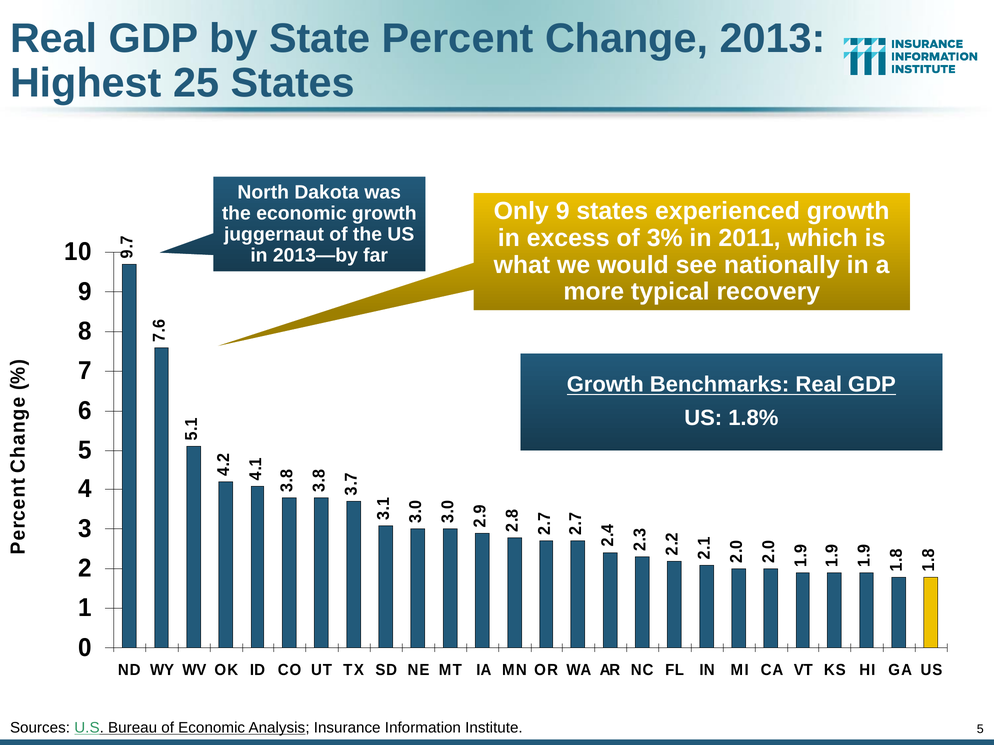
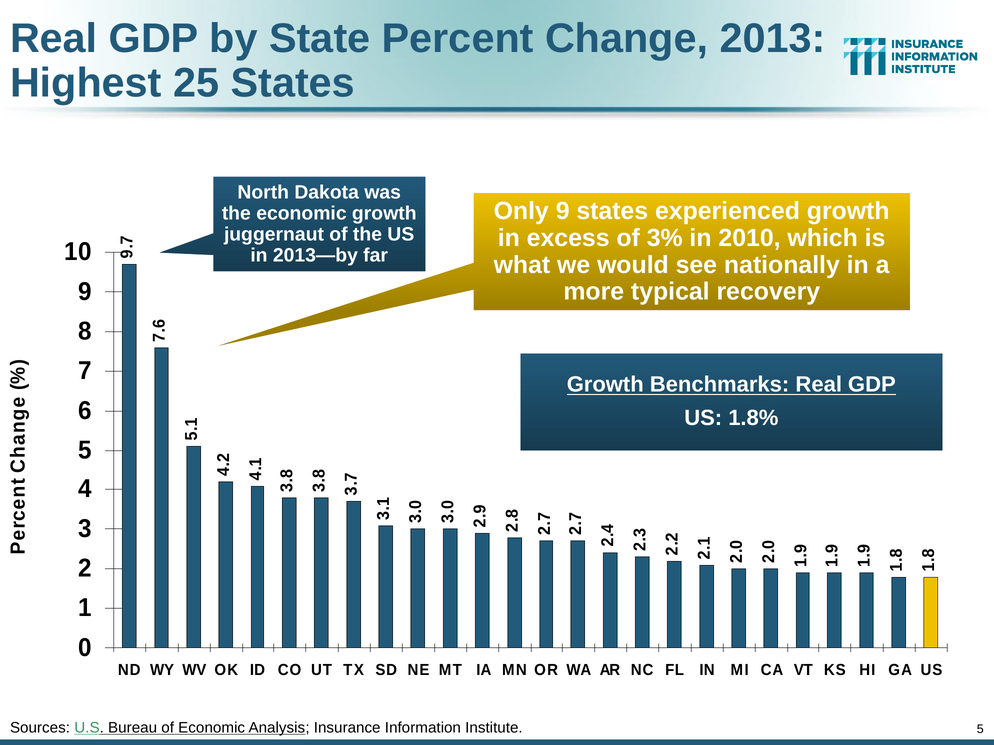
2011: 2011 -> 2010
